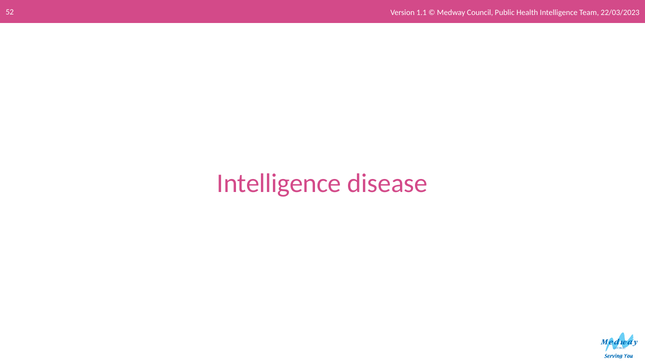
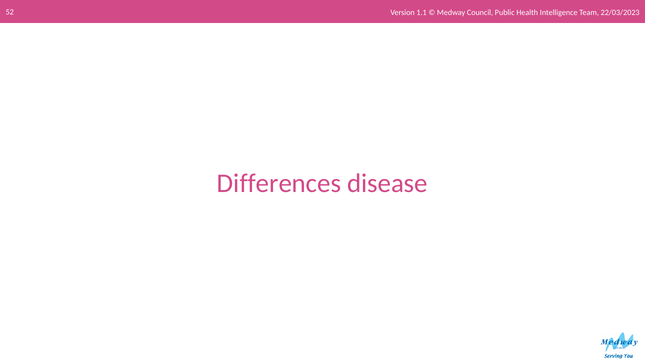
Intelligence at (279, 183): Intelligence -> Differences
